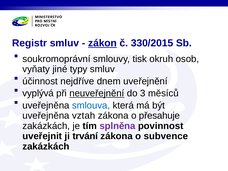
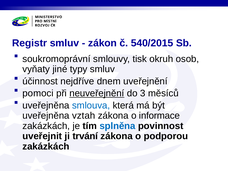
zákon underline: present -> none
330/2015: 330/2015 -> 540/2015
vyplývá: vyplývá -> pomoci
přesahuje: přesahuje -> informace
splněna colour: purple -> blue
subvence: subvence -> podporou
